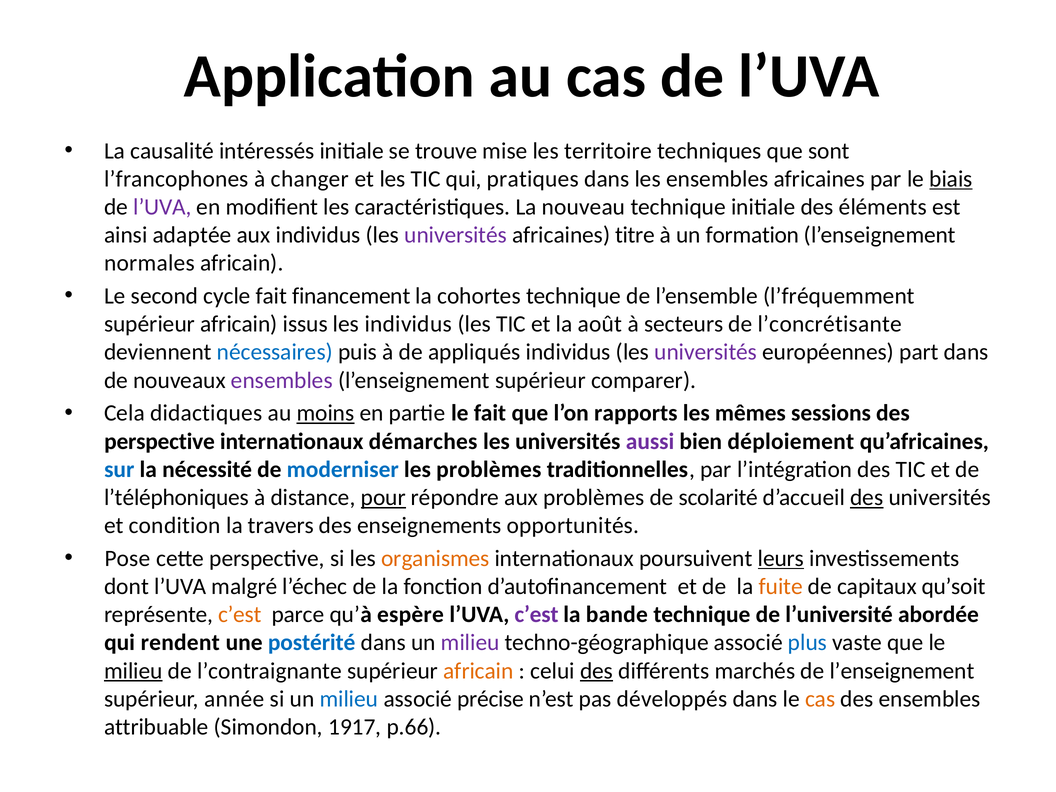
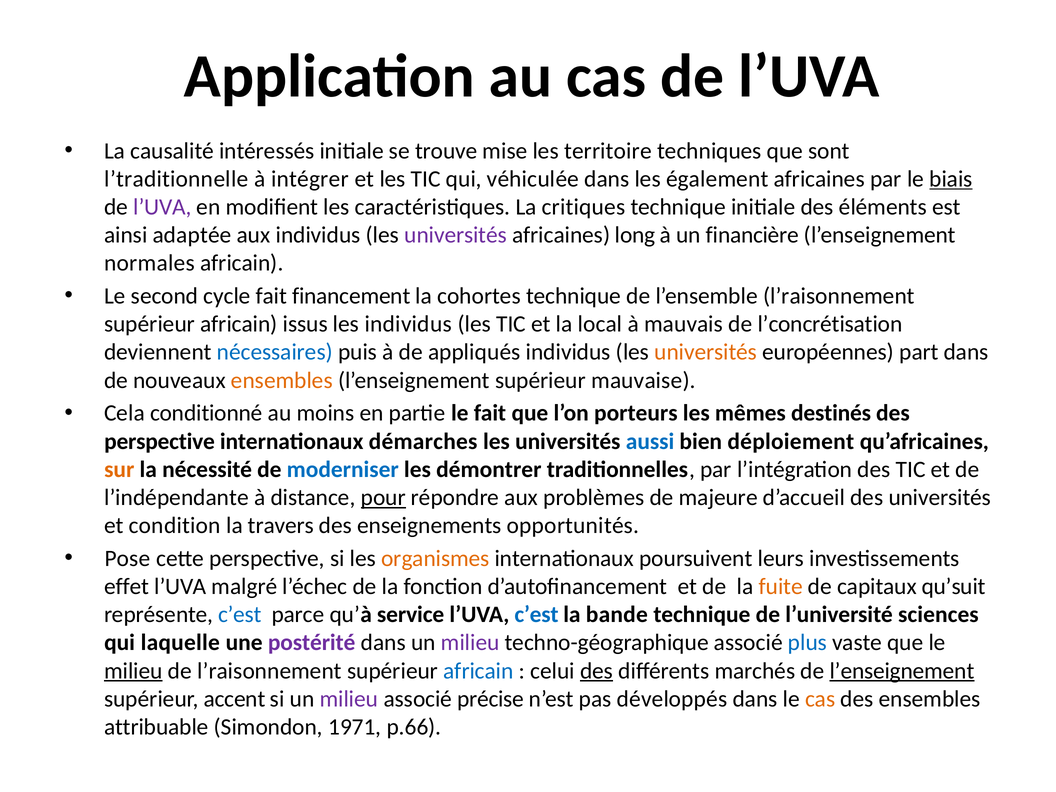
l’francophones: l’francophones -> l’traditionnelle
changer: changer -> intégrer
pratiques: pratiques -> véhiculée
les ensembles: ensembles -> également
nouveau: nouveau -> critiques
titre: titre -> long
formation: formation -> financière
l’ensemble l’fréquemment: l’fréquemment -> l’raisonnement
août: août -> local
secteurs: secteurs -> mauvais
l’concrétisante: l’concrétisante -> l’concrétisation
universités at (706, 352) colour: purple -> orange
ensembles at (282, 380) colour: purple -> orange
comparer: comparer -> mauvaise
didactiques: didactiques -> conditionné
moins underline: present -> none
rapports: rapports -> porteurs
sessions: sessions -> destinés
aussi colour: purple -> blue
sur colour: blue -> orange
les problèmes: problèmes -> démontrer
l’téléphoniques: l’téléphoniques -> l’indépendante
scolarité: scolarité -> majeure
des at (867, 497) underline: present -> none
leurs underline: present -> none
dont: dont -> effet
qu’soit: qu’soit -> qu’suit
c’est at (240, 615) colour: orange -> blue
espère: espère -> service
c’est at (536, 615) colour: purple -> blue
abordée: abordée -> sciences
rendent: rendent -> laquelle
postérité colour: blue -> purple
de l’contraignante: l’contraignante -> l’raisonnement
africain at (478, 671) colour: orange -> blue
l’enseignement at (902, 671) underline: none -> present
année: année -> accent
milieu at (349, 699) colour: blue -> purple
1917: 1917 -> 1971
